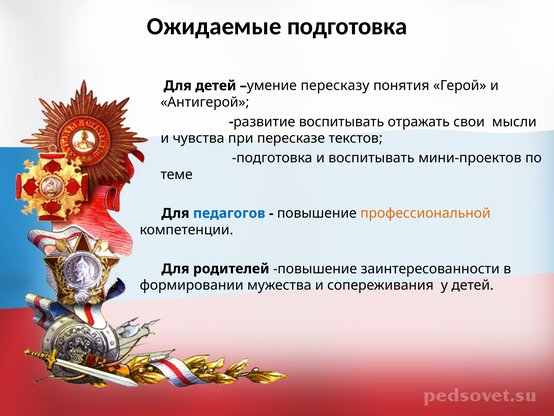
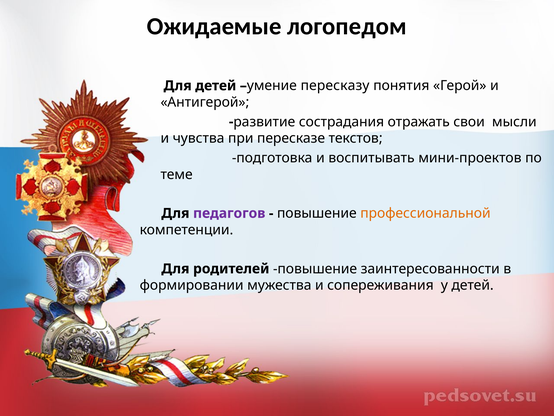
Ожидаемые подготовка: подготовка -> логопедом
развитие воспитывать: воспитывать -> сострадания
педагогов colour: blue -> purple
